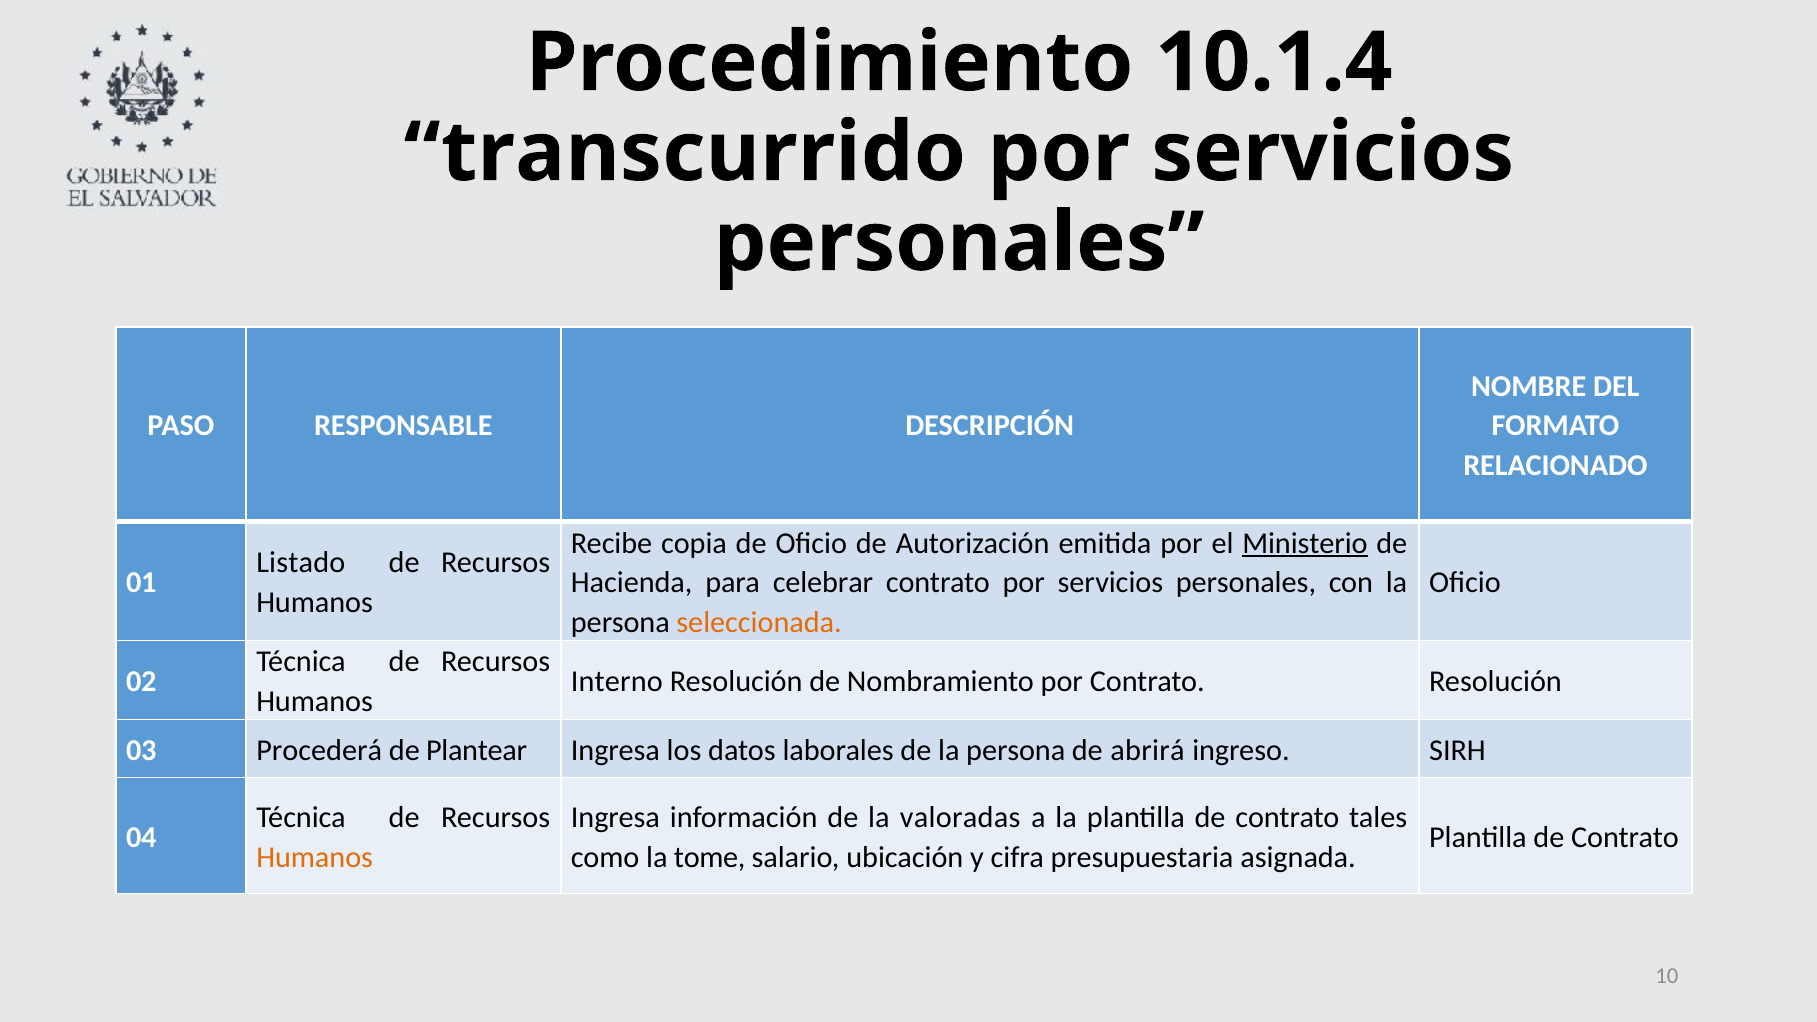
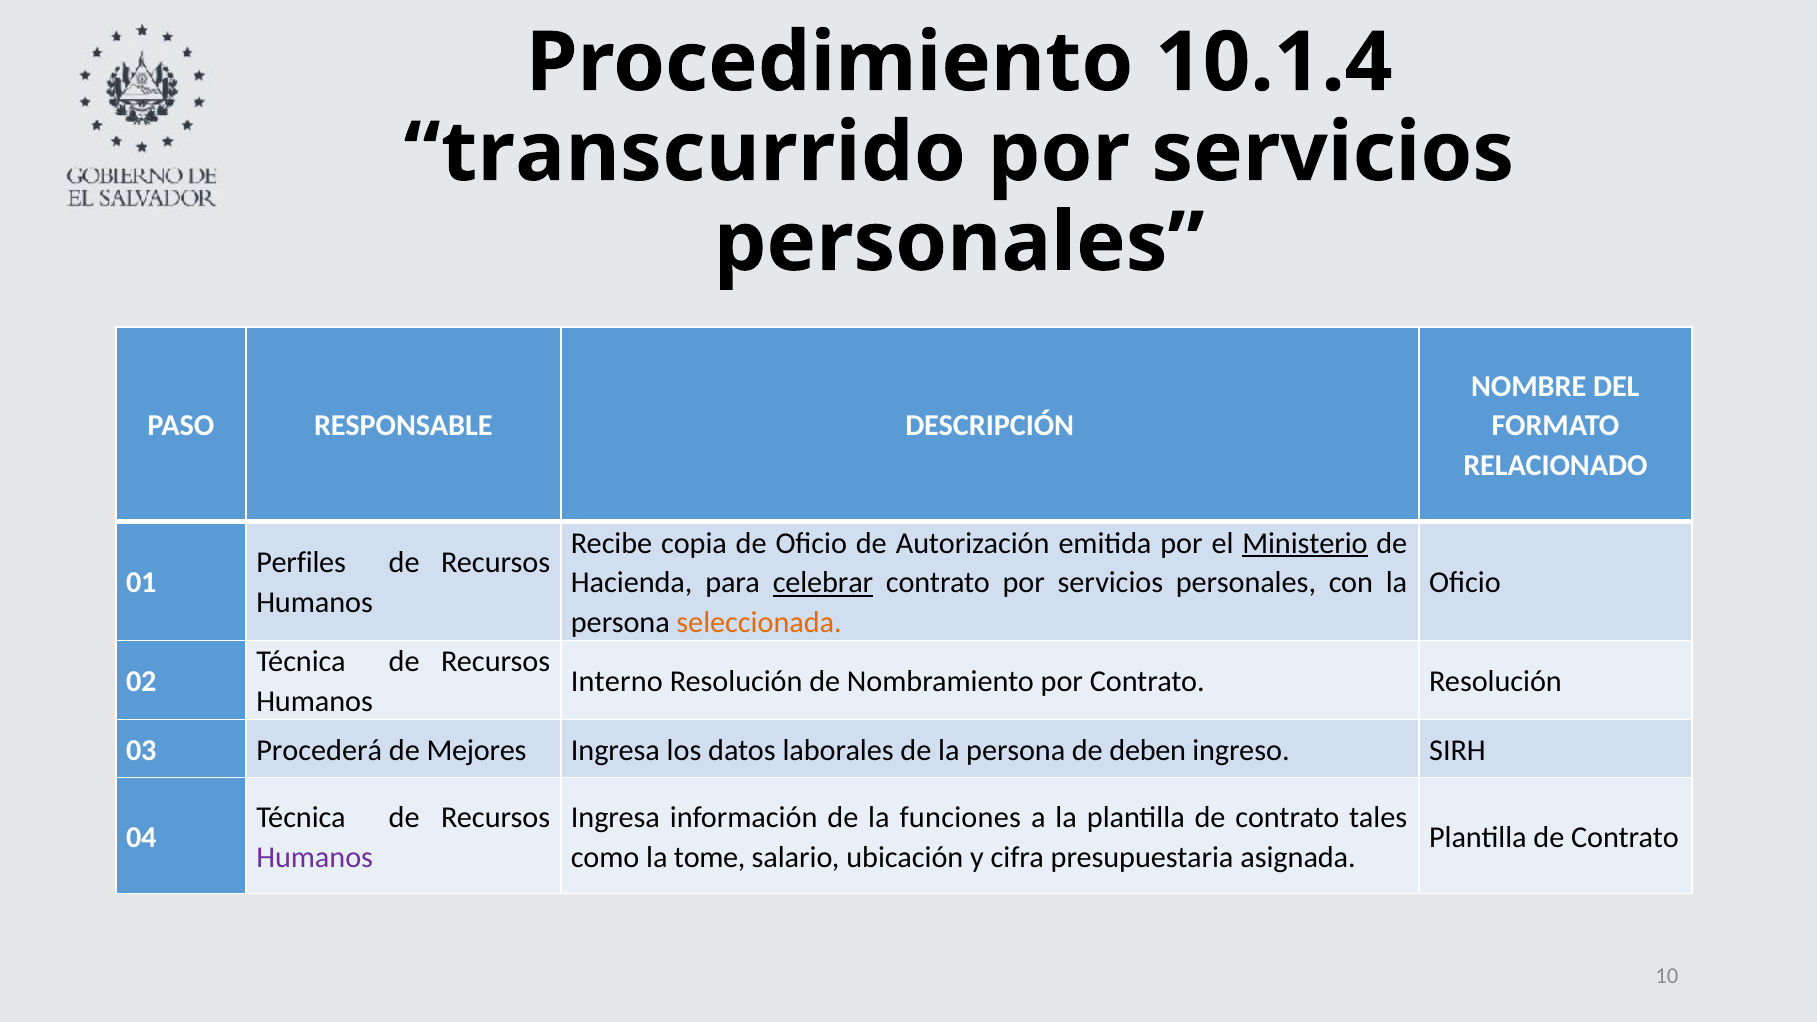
Listado: Listado -> Perfiles
celebrar underline: none -> present
Plantear: Plantear -> Mejores
abrirá: abrirá -> deben
valoradas: valoradas -> funciones
Humanos at (315, 857) colour: orange -> purple
